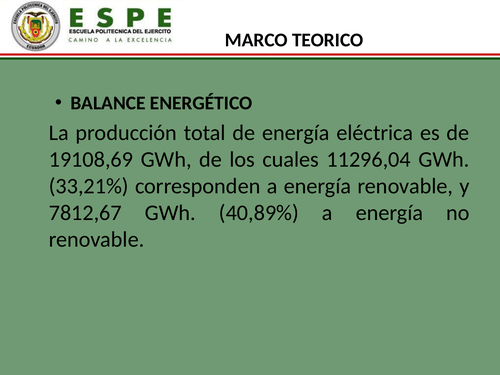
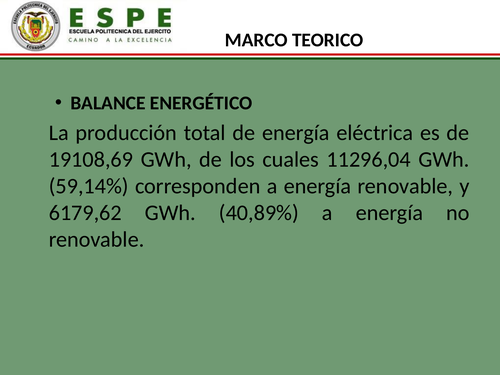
33,21%: 33,21% -> 59,14%
7812,67: 7812,67 -> 6179,62
